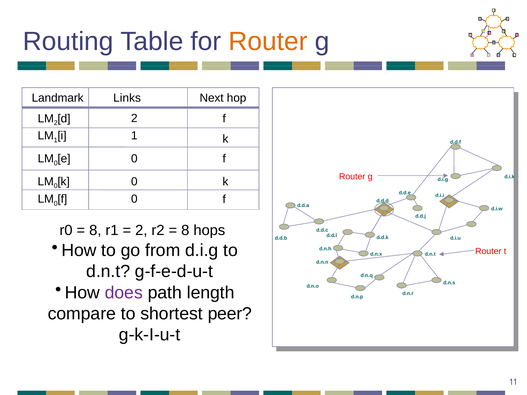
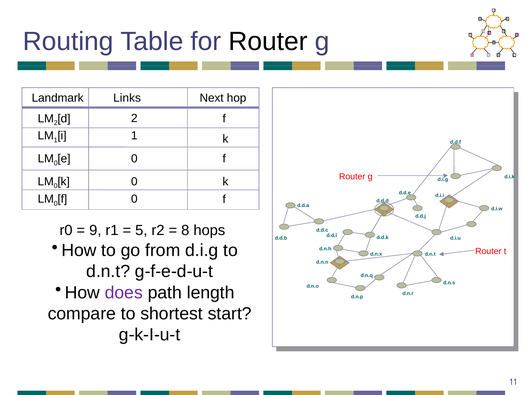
Router at (268, 41) colour: orange -> black
8 at (95, 231): 8 -> 9
2 at (141, 231): 2 -> 5
peer: peer -> start
